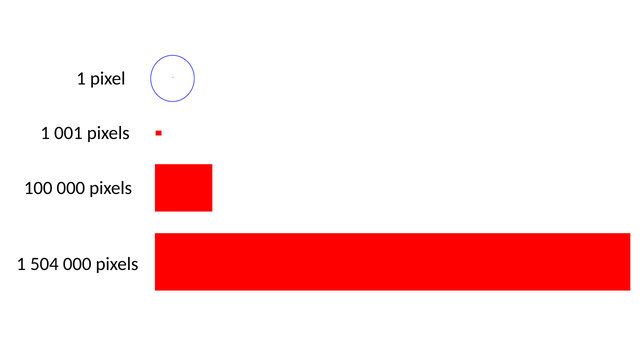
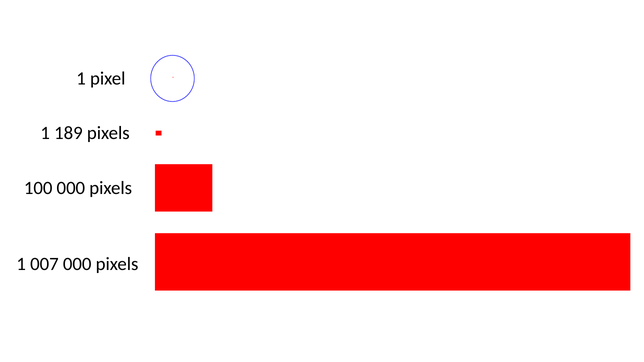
001: 001 -> 189
504: 504 -> 007
